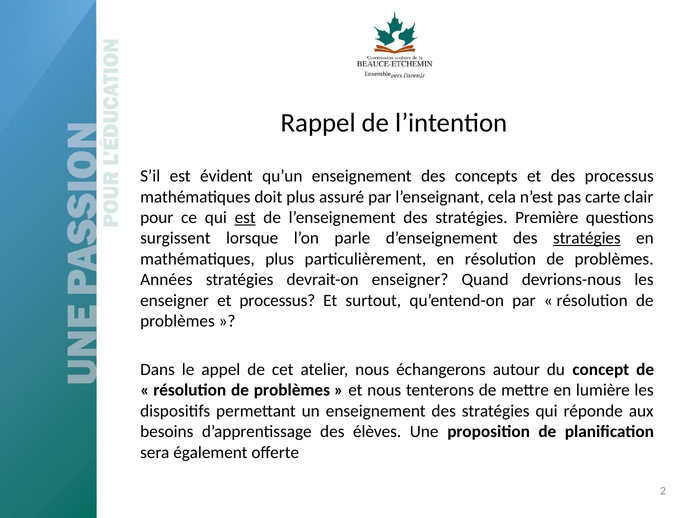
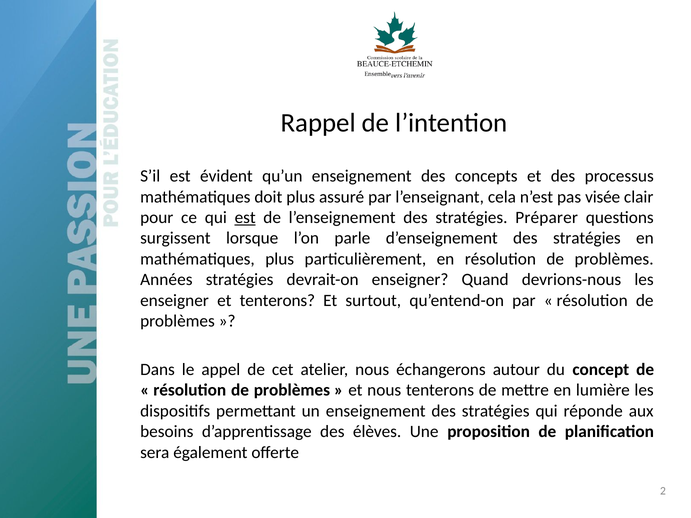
carte: carte -> visée
Première: Première -> Préparer
stratégies at (587, 238) underline: present -> none
et processus: processus -> tenterons
